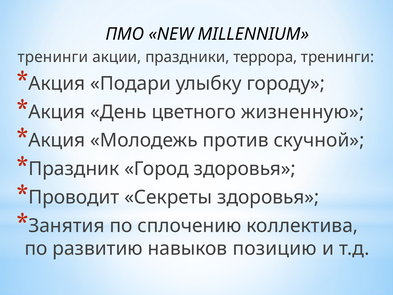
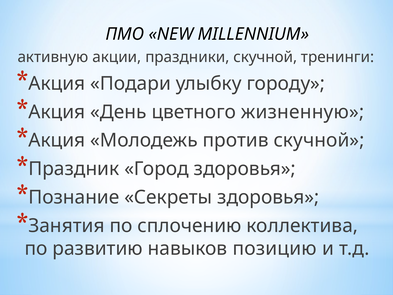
тренинги at (53, 57): тренинги -> активную
праздники террора: террора -> скучной
Проводит: Проводит -> Познание
